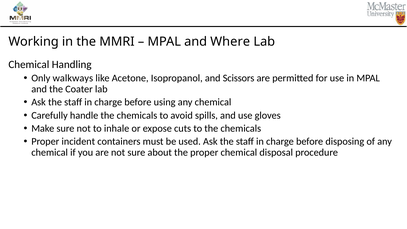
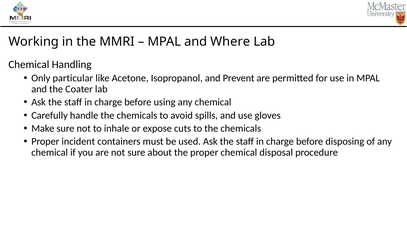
walkways: walkways -> particular
Scissors: Scissors -> Prevent
